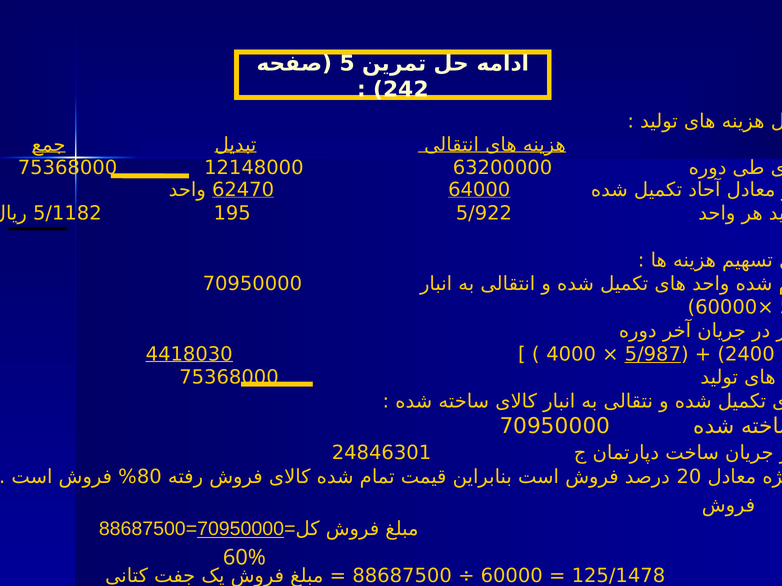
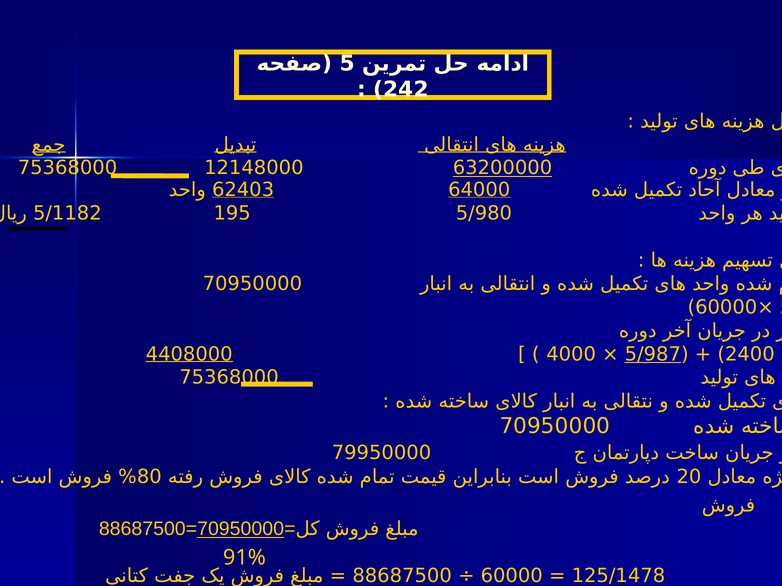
63200000 underline: none -> present
62470: 62470 -> 62403
5/922: 5/922 -> 5/980
4418030: 4418030 -> 4408000
24846301: 24846301 -> 79950000
60%: 60% -> 91%
